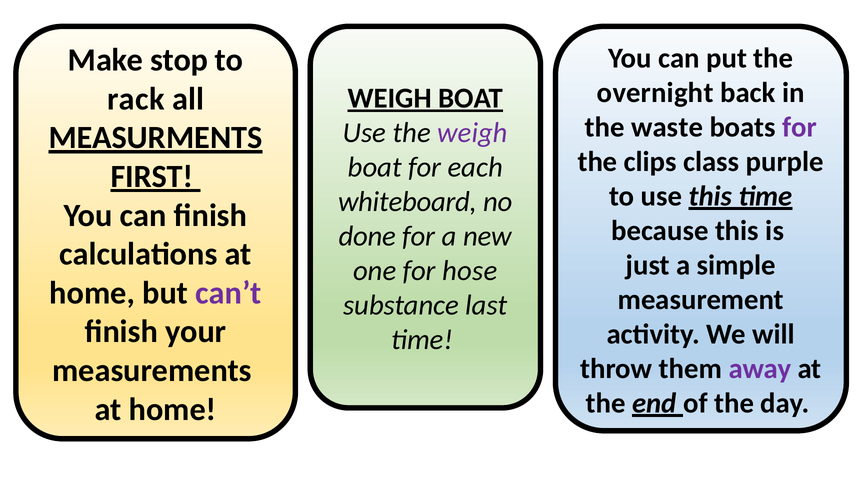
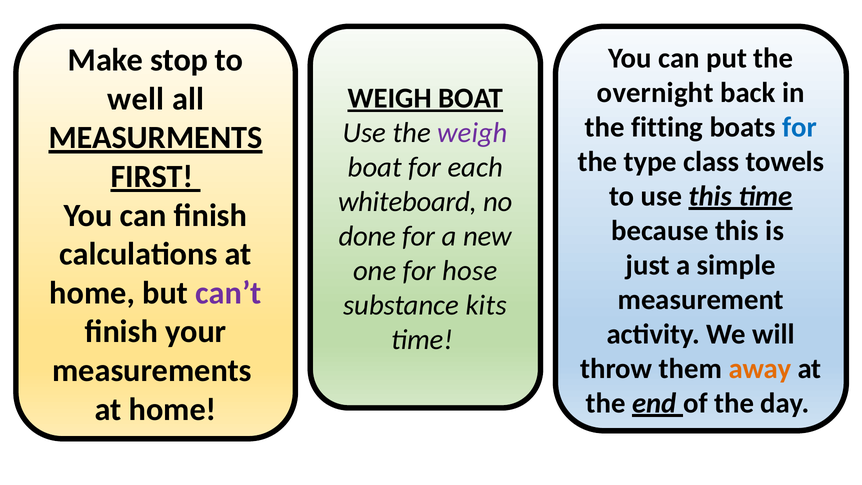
rack: rack -> well
waste: waste -> fitting
for at (800, 127) colour: purple -> blue
clips: clips -> type
purple: purple -> towels
last: last -> kits
away colour: purple -> orange
